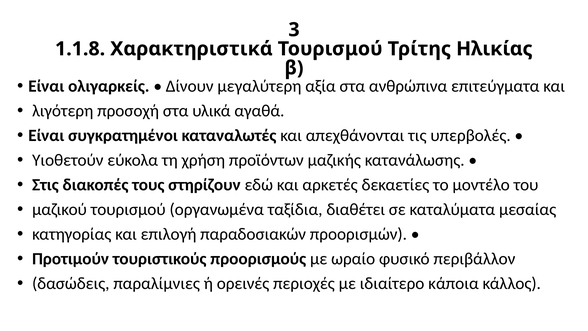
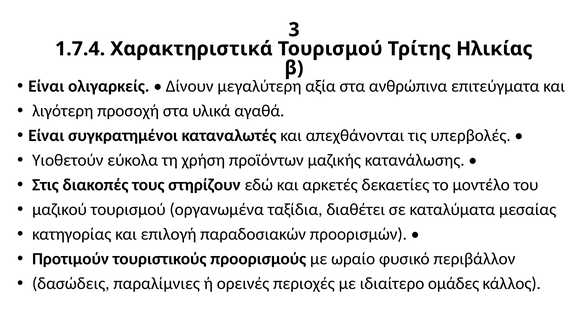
1.1.8: 1.1.8 -> 1.7.4
κάποια: κάποια -> ομάδες
